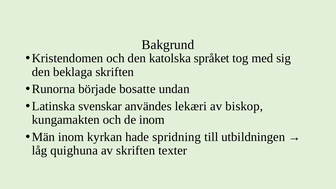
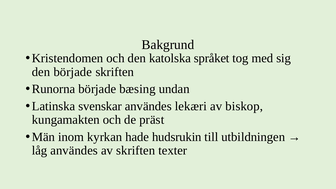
den beklaga: beklaga -> började
bosatte: bosatte -> bæsing
de inom: inom -> präst
spridning: spridning -> hudsrukin
låg quighuna: quighuna -> användes
